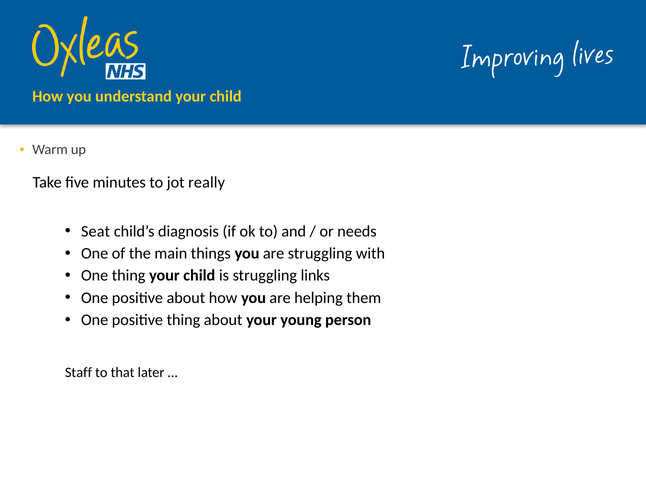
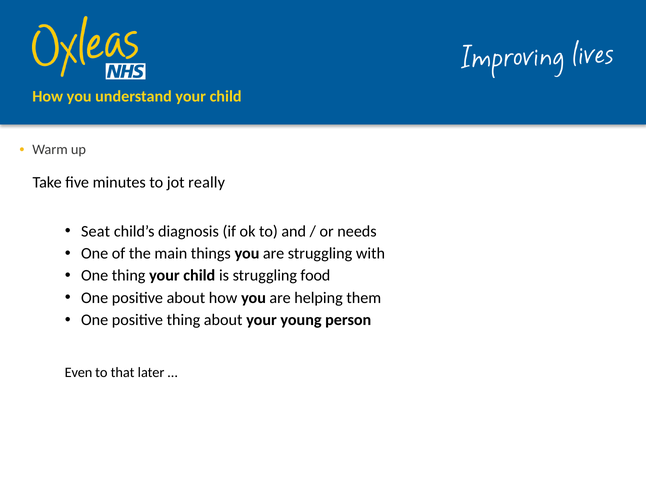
links: links -> food
Staff: Staff -> Even
